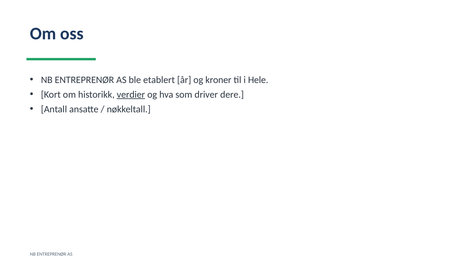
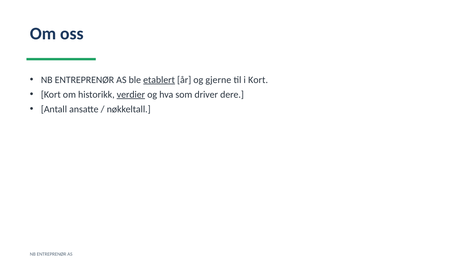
etablert underline: none -> present
kroner: kroner -> gjerne
i Hele: Hele -> Kort
